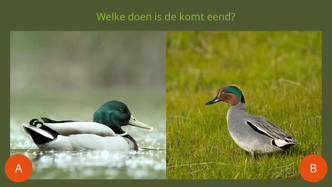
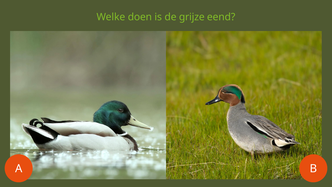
komt: komt -> grijze
